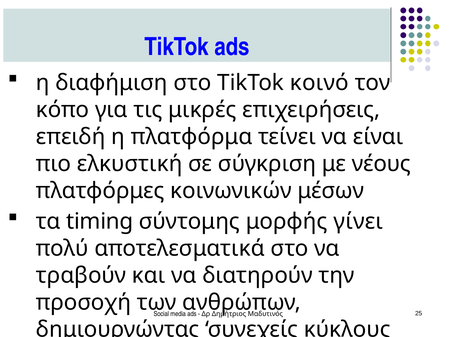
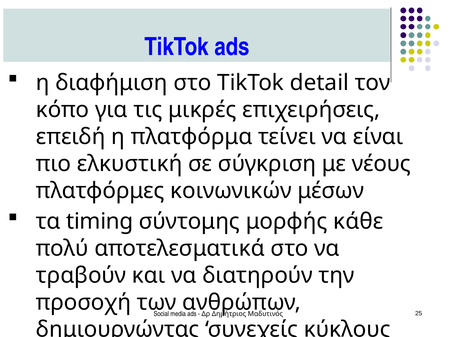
κοινό: κοινό -> detail
γίνει: γίνει -> κάθε
